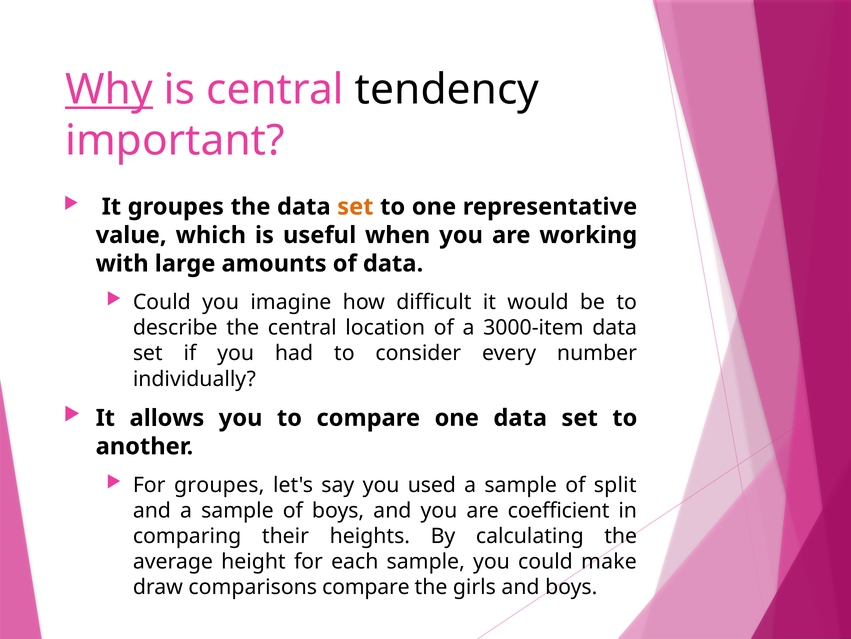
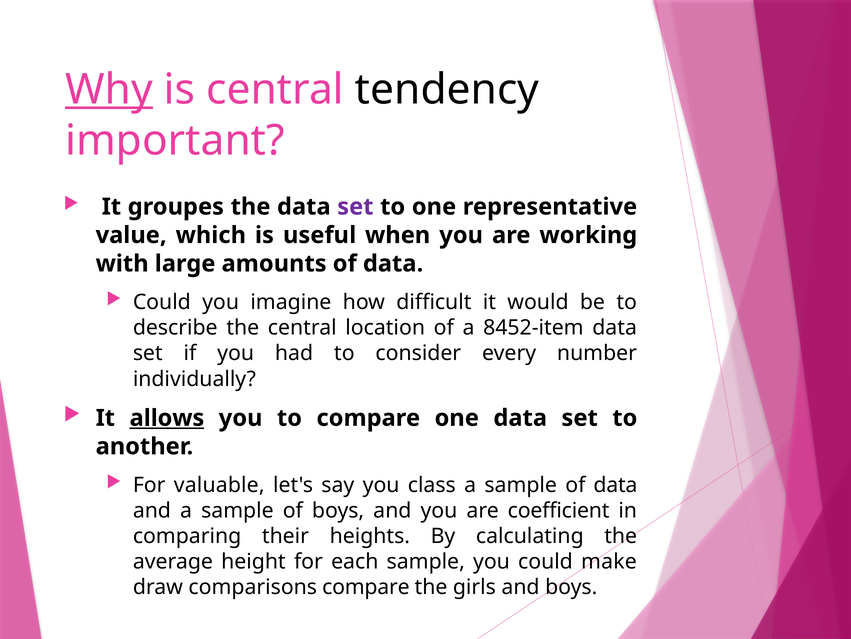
set at (355, 207) colour: orange -> purple
3000-item: 3000-item -> 8452-item
allows underline: none -> present
For groupes: groupes -> valuable
used: used -> class
sample of split: split -> data
